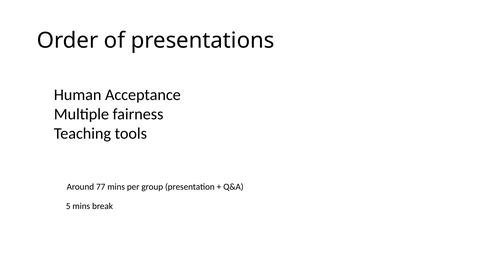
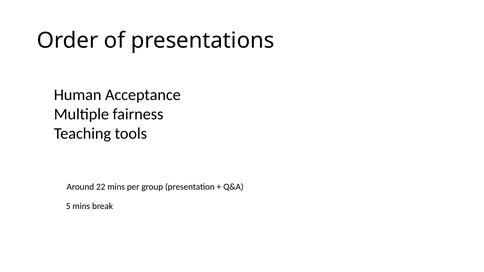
77: 77 -> 22
